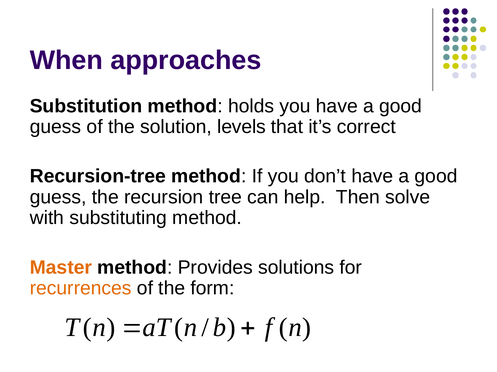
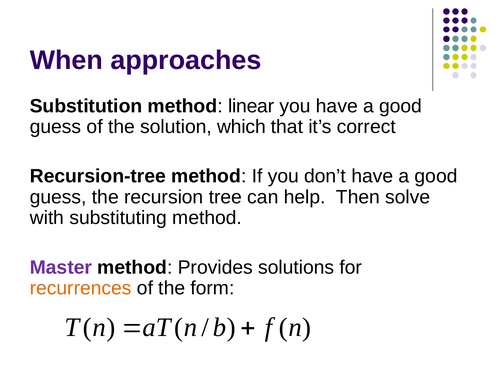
holds: holds -> linear
levels: levels -> which
Master colour: orange -> purple
